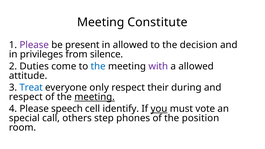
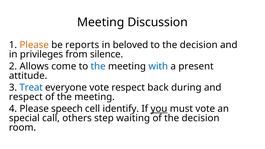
Constitute: Constitute -> Discussion
Please at (34, 45) colour: purple -> orange
present: present -> reports
in allowed: allowed -> beloved
Duties: Duties -> Allows
with colour: purple -> blue
a allowed: allowed -> present
everyone only: only -> vote
their: their -> back
meeting at (95, 97) underline: present -> none
phones: phones -> waiting
of the position: position -> decision
